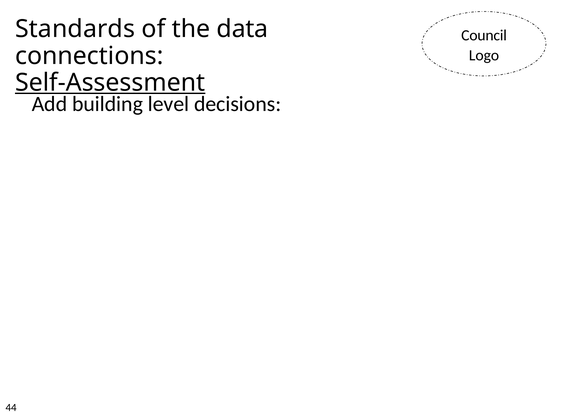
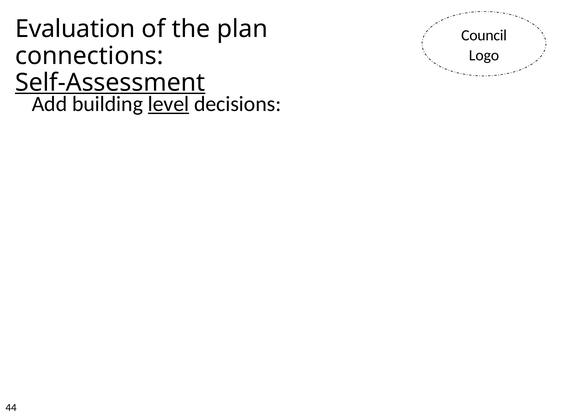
Standards: Standards -> Evaluation
data: data -> plan
level underline: none -> present
